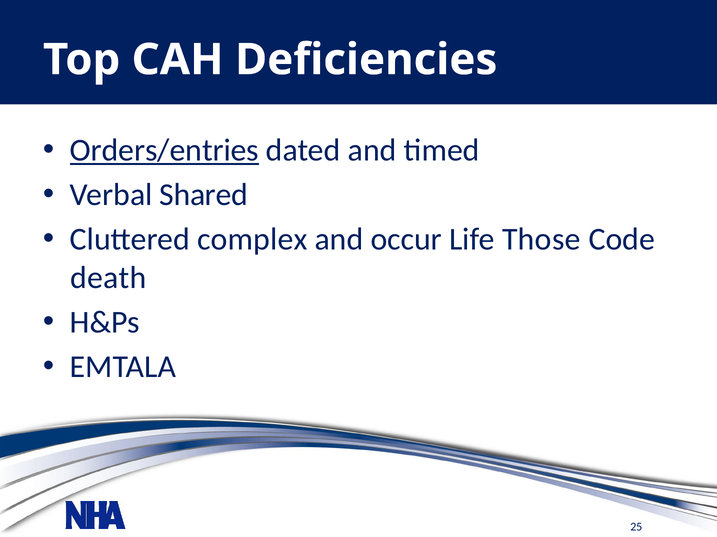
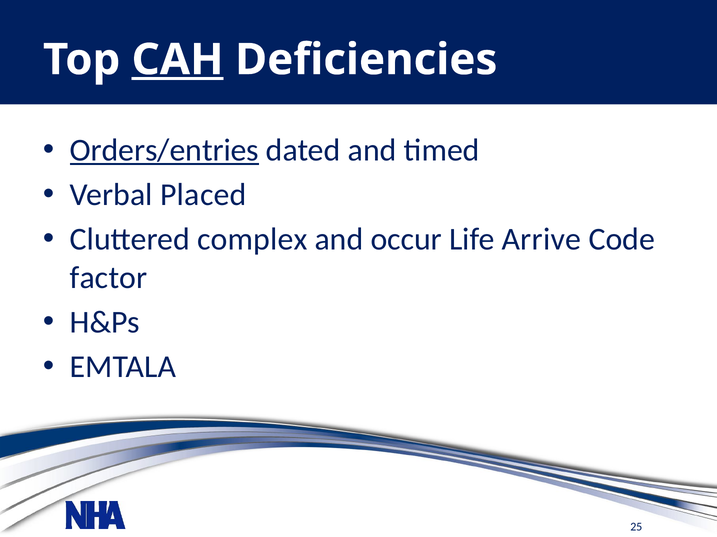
CAH underline: none -> present
Shared: Shared -> Placed
Those: Those -> Arrive
death: death -> factor
